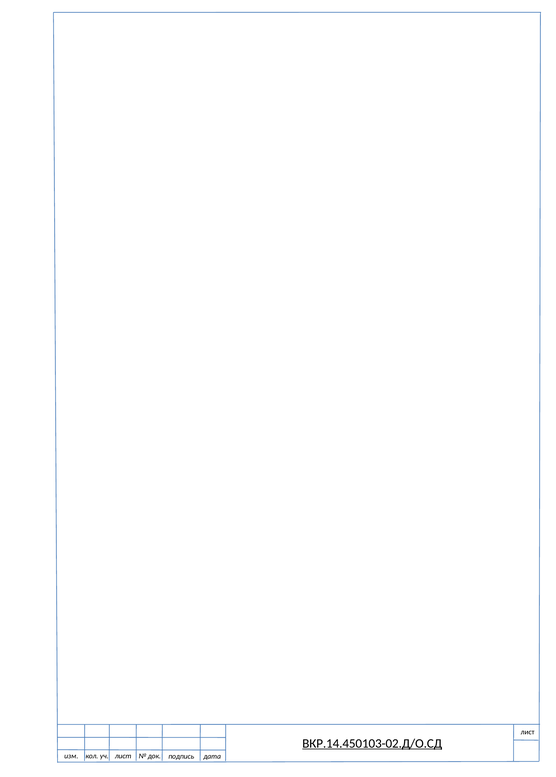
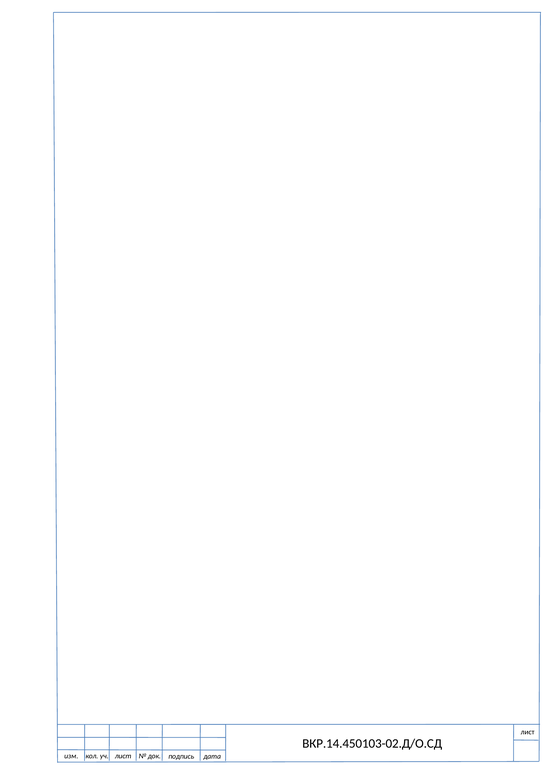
ВКР.14.450103-02.Д/О.СД underline: present -> none
